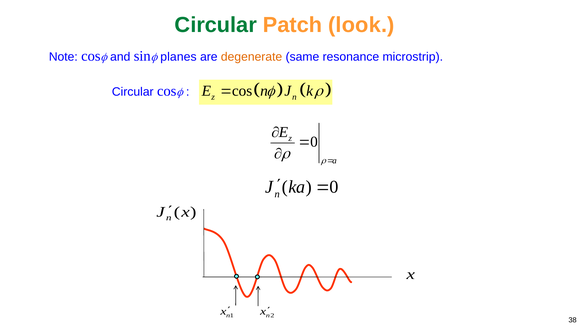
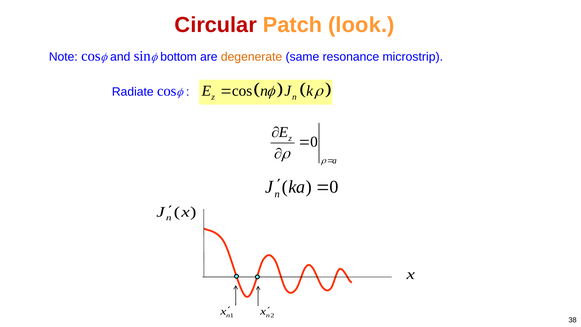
Circular at (216, 25) colour: green -> red
planes: planes -> bottom
Circular at (133, 92): Circular -> Radiate
